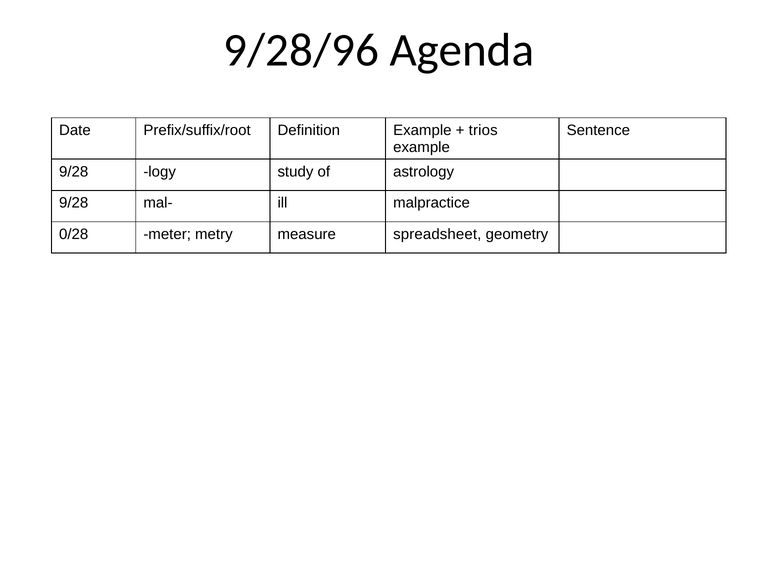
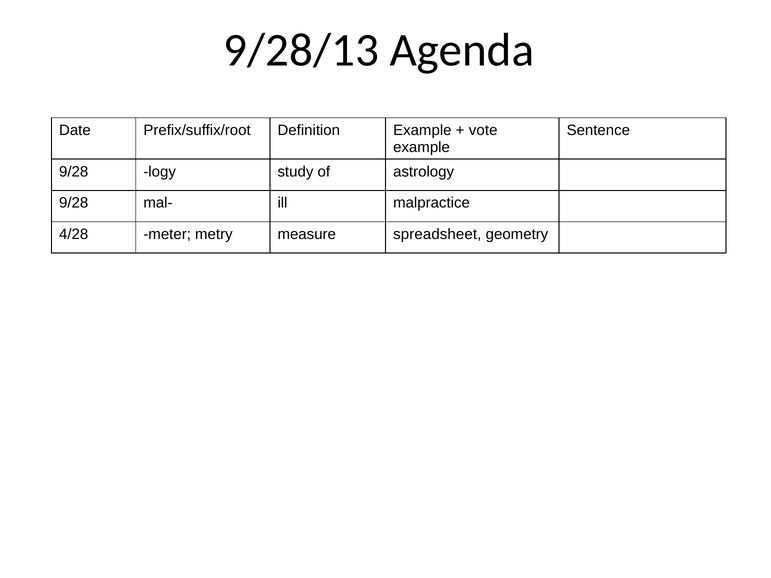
9/28/96: 9/28/96 -> 9/28/13
trios: trios -> vote
0/28: 0/28 -> 4/28
